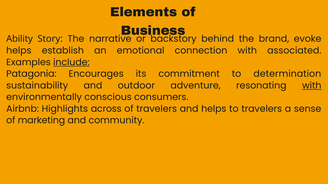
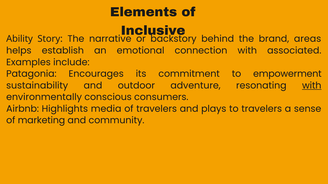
Business: Business -> Inclusive
evoke: evoke -> areas
include underline: present -> none
determination: determination -> empowerment
across: across -> media
and helps: helps -> plays
